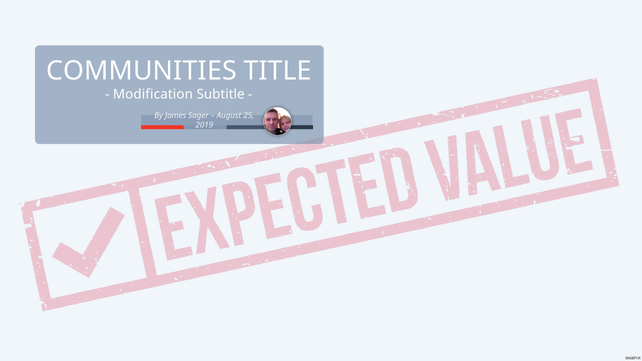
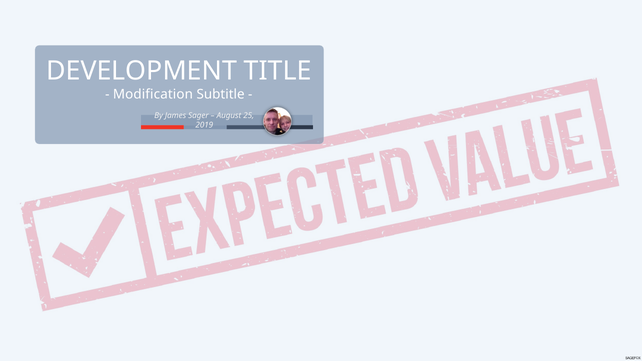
COMMUNITIES: COMMUNITIES -> DEVELOPMENT
